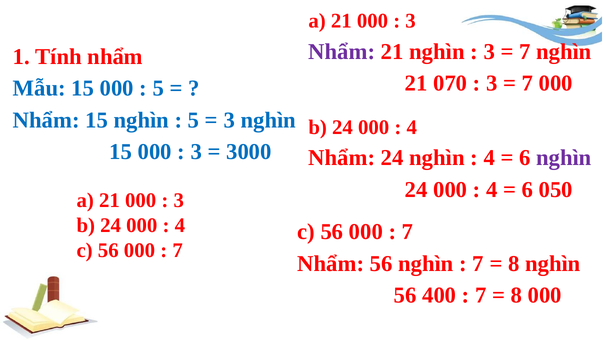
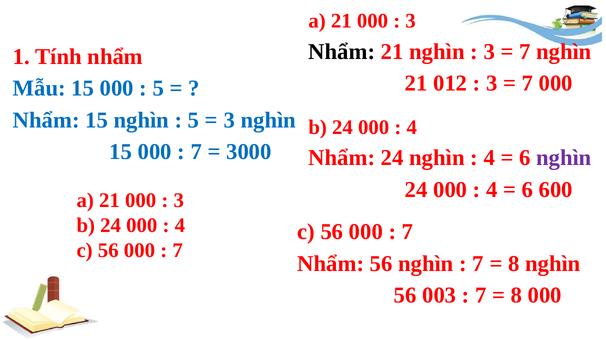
Nhẩm at (342, 52) colour: purple -> black
070: 070 -> 012
3 at (196, 152): 3 -> 7
050: 050 -> 600
400: 400 -> 003
